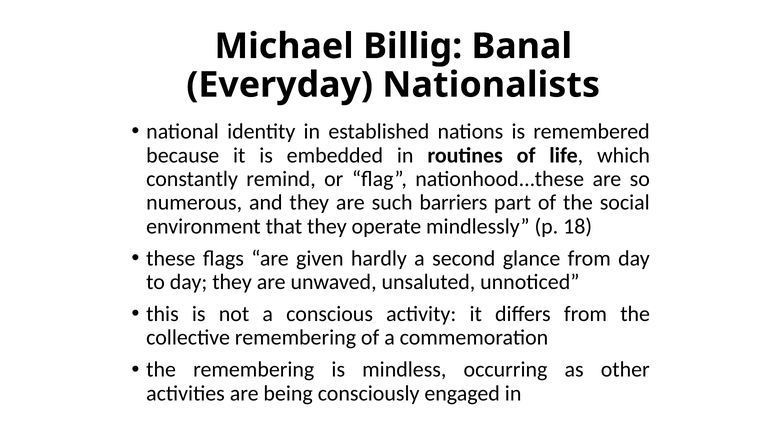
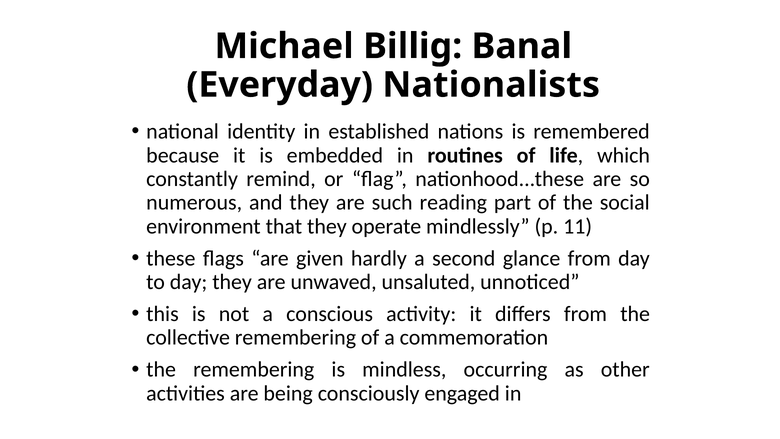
barriers: barriers -> reading
18: 18 -> 11
